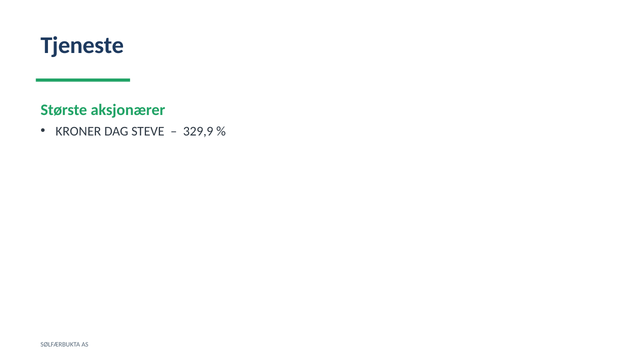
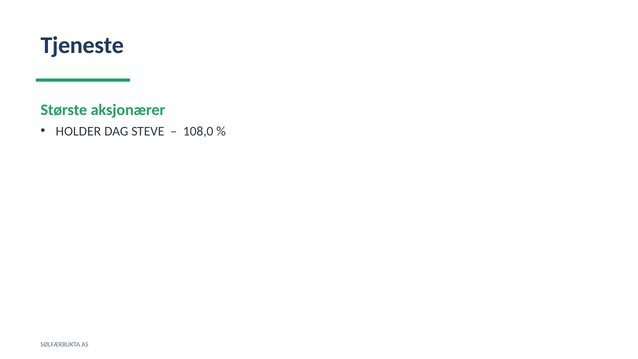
KRONER: KRONER -> HOLDER
329,9: 329,9 -> 108,0
